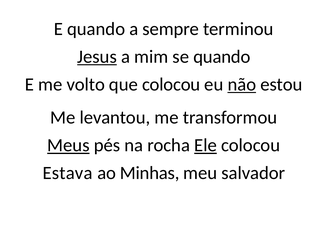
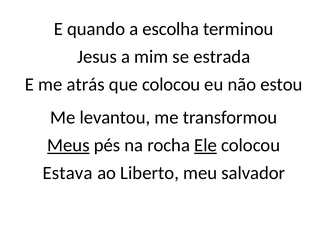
sempre: sempre -> escolha
Jesus underline: present -> none
se quando: quando -> estrada
volto: volto -> atrás
não underline: present -> none
Minhas: Minhas -> Liberto
